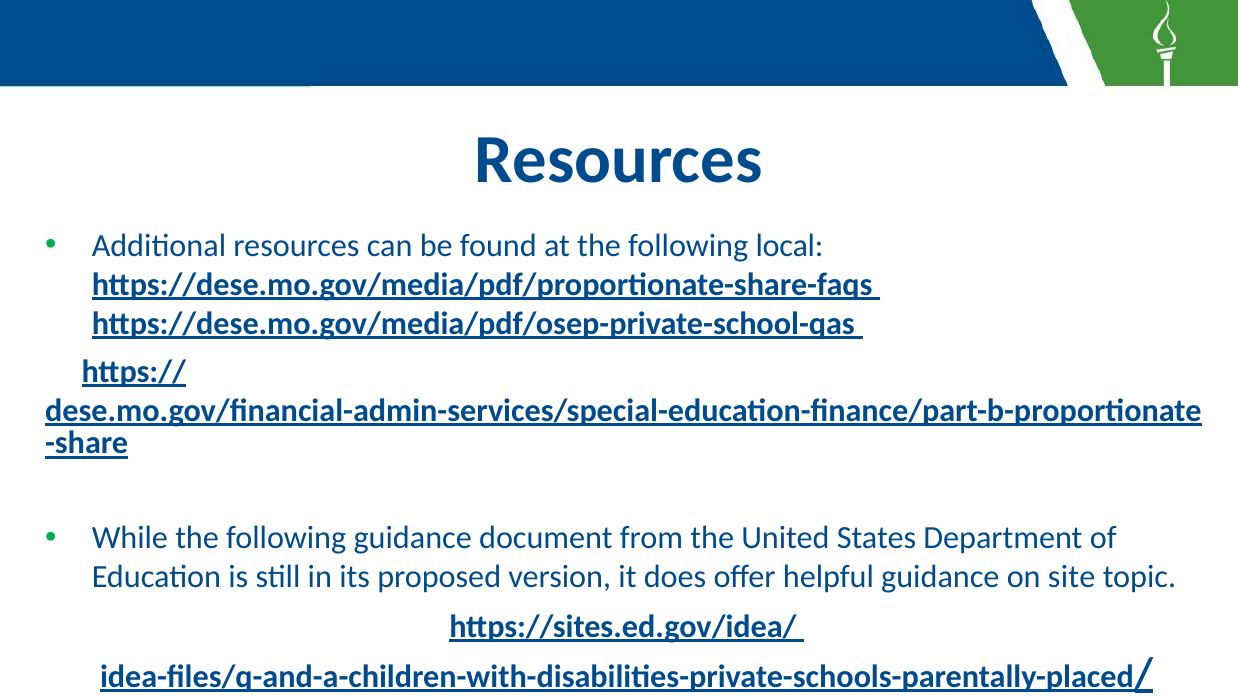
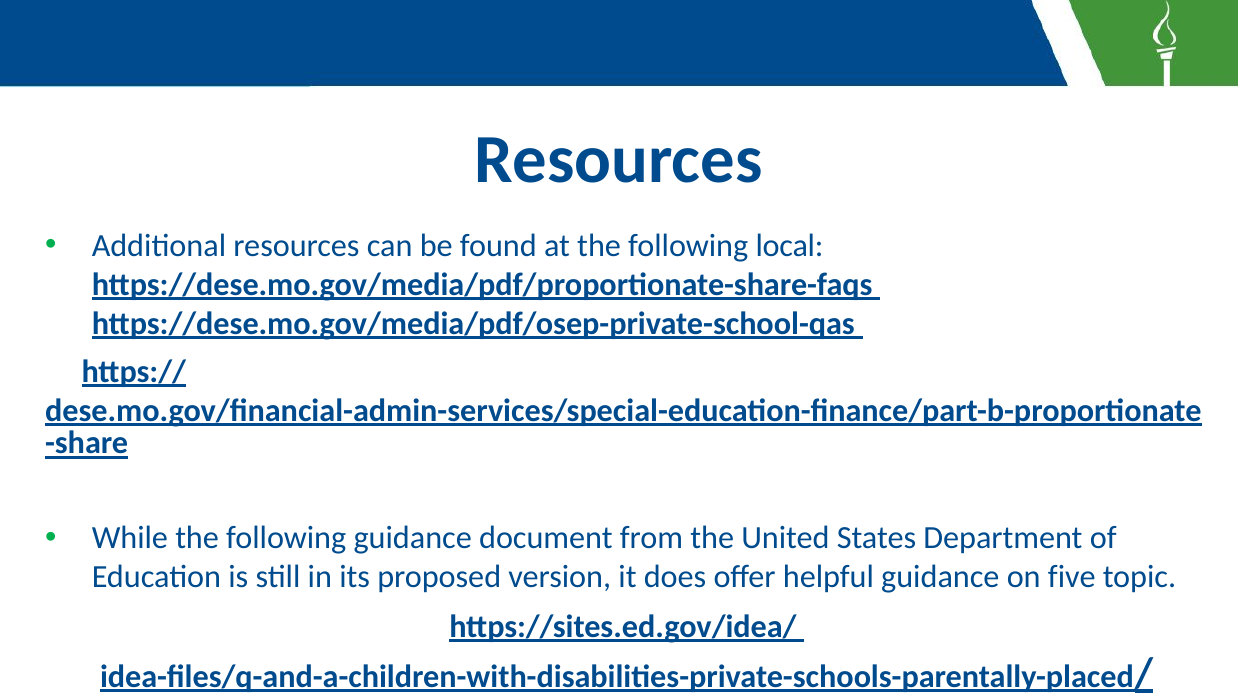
site: site -> five
